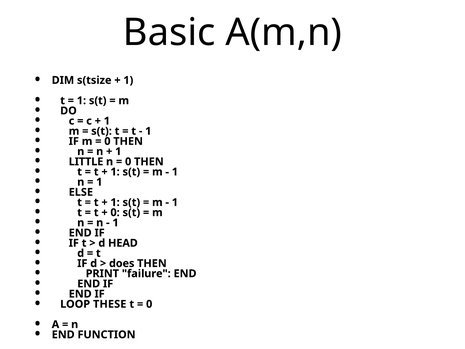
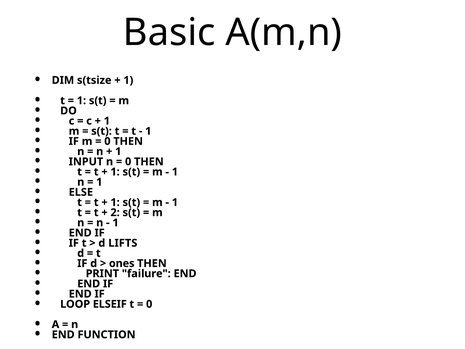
LITTLE: LITTLE -> INPUT
0 at (115, 212): 0 -> 2
HEAD: HEAD -> LIFTS
does: does -> ones
THESE: THESE -> ELSEIF
